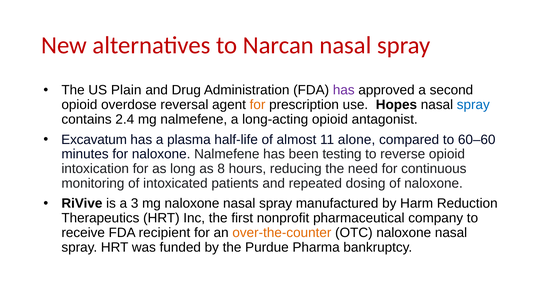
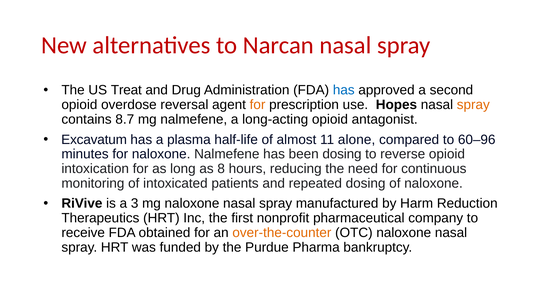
Plain: Plain -> Treat
has at (344, 90) colour: purple -> blue
spray at (473, 105) colour: blue -> orange
2.4: 2.4 -> 8.7
60–60: 60–60 -> 60–96
been testing: testing -> dosing
recipient: recipient -> obtained
